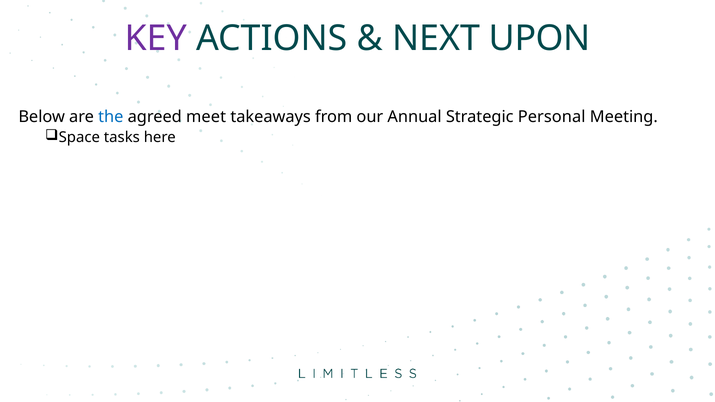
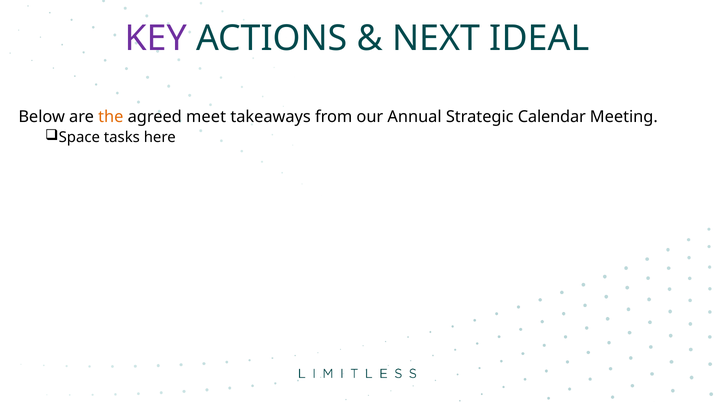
UPON: UPON -> IDEAL
the colour: blue -> orange
Personal: Personal -> Calendar
